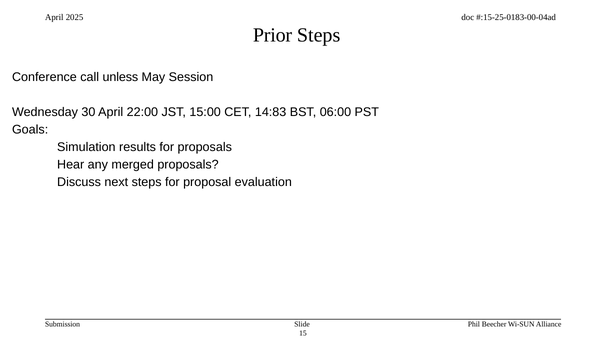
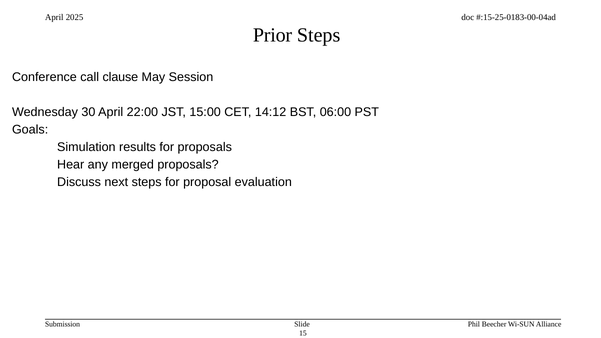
unless: unless -> clause
14:83: 14:83 -> 14:12
